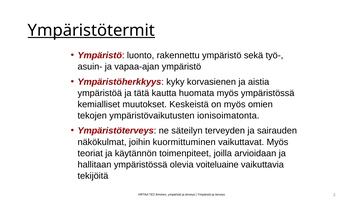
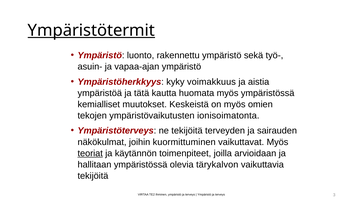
korvasienen: korvasienen -> voimakkuus
ne säteilyn: säteilyn -> tekijöitä
teoriat underline: none -> present
voiteluaine: voiteluaine -> tärykalvon
